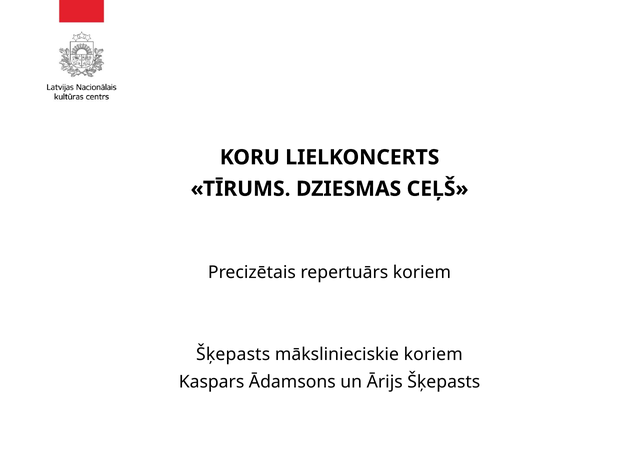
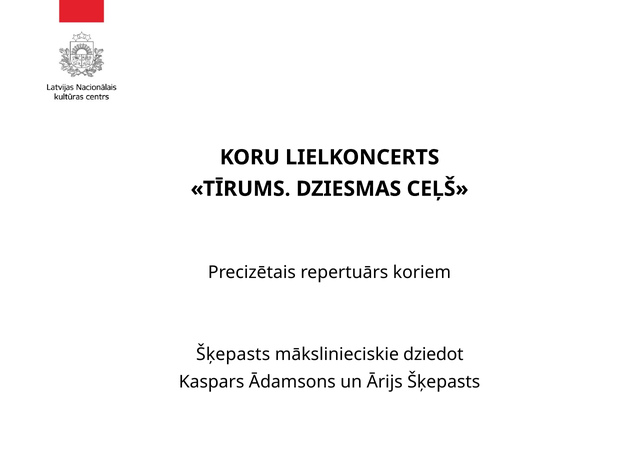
mākslinieciskie koriem: koriem -> dziedot
